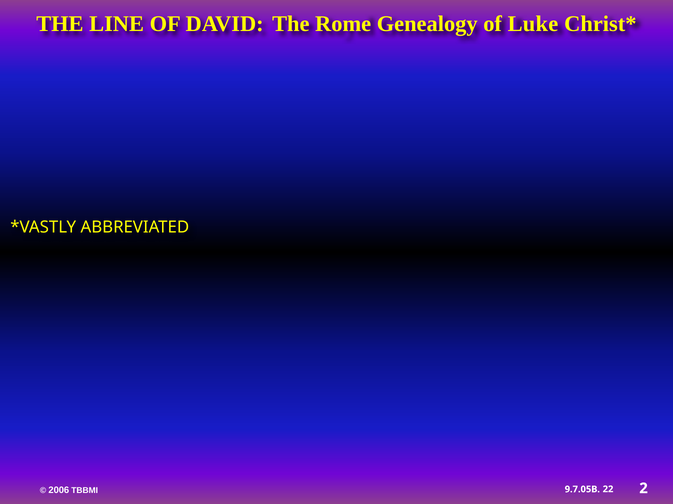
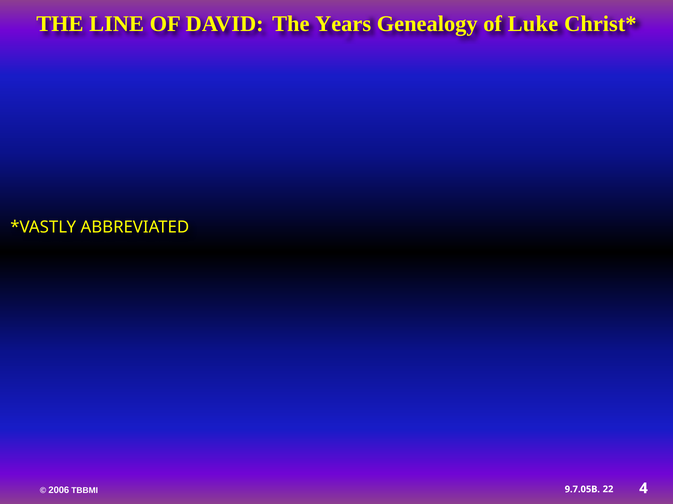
Rome: Rome -> Years
2: 2 -> 4
